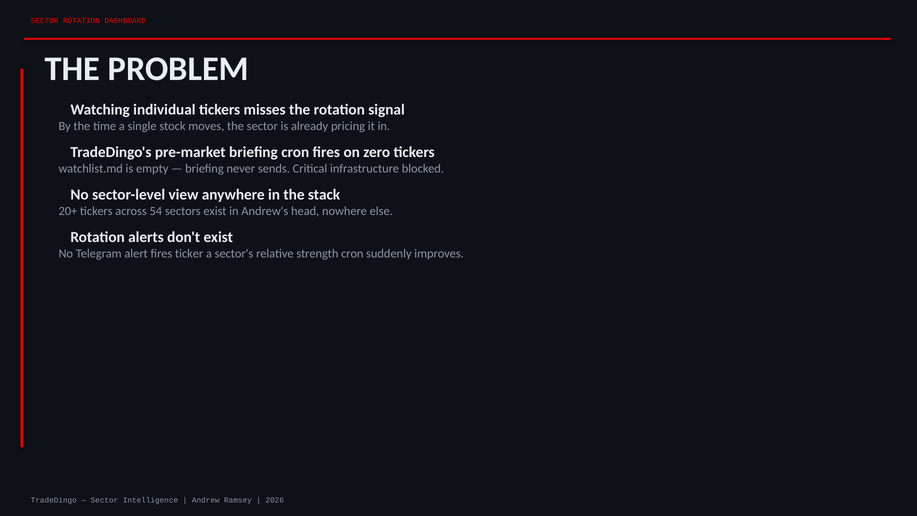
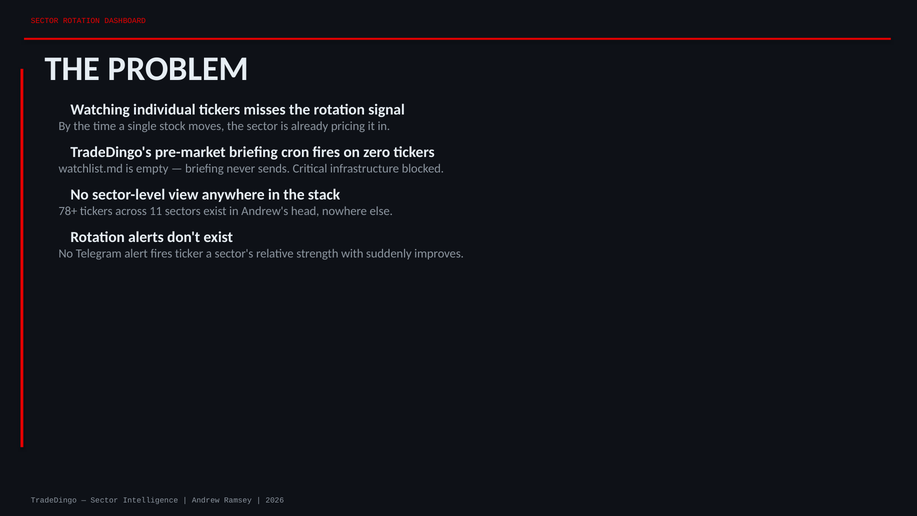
20+: 20+ -> 78+
54: 54 -> 11
strength cron: cron -> with
